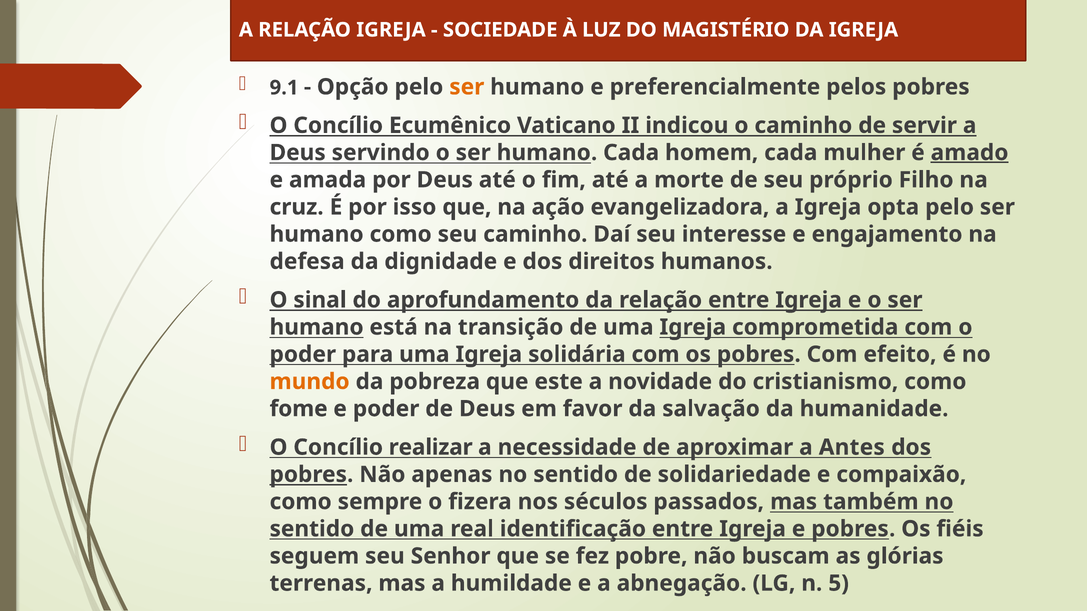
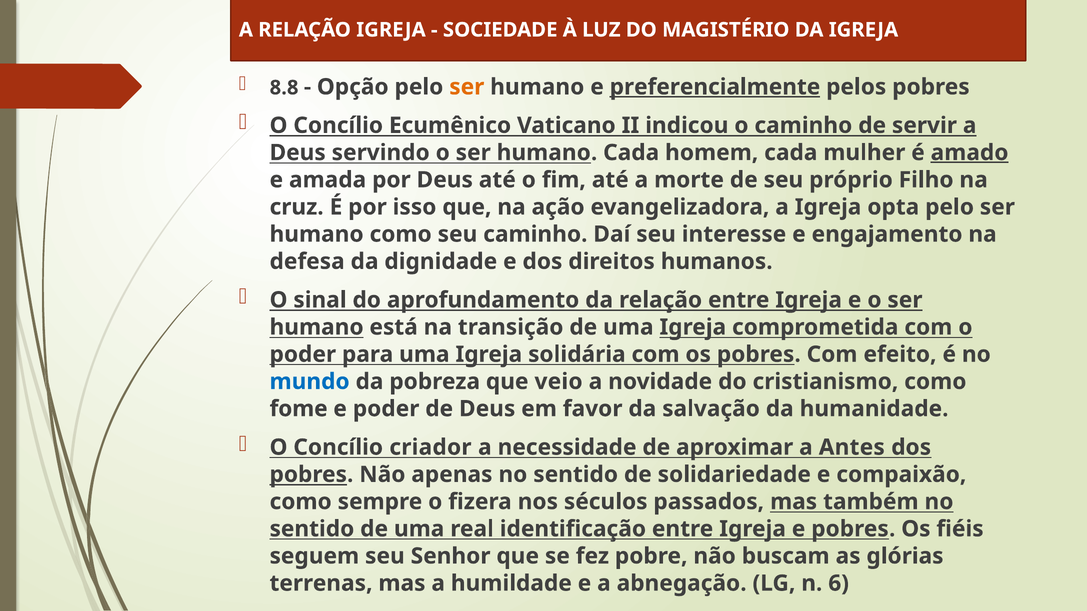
9.1: 9.1 -> 8.8
preferencialmente underline: none -> present
mundo colour: orange -> blue
este: este -> veio
realizar: realizar -> criador
5: 5 -> 6
